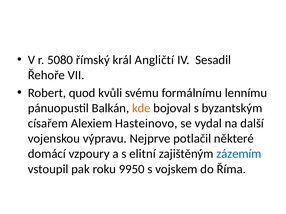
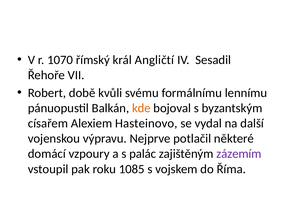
5080: 5080 -> 1070
quod: quod -> době
elitní: elitní -> palác
zázemím colour: blue -> purple
9950: 9950 -> 1085
